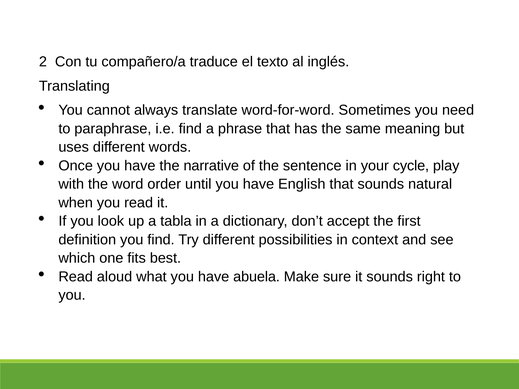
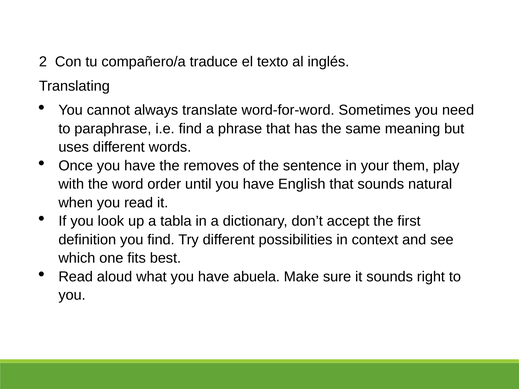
narrative: narrative -> removes
cycle: cycle -> them
